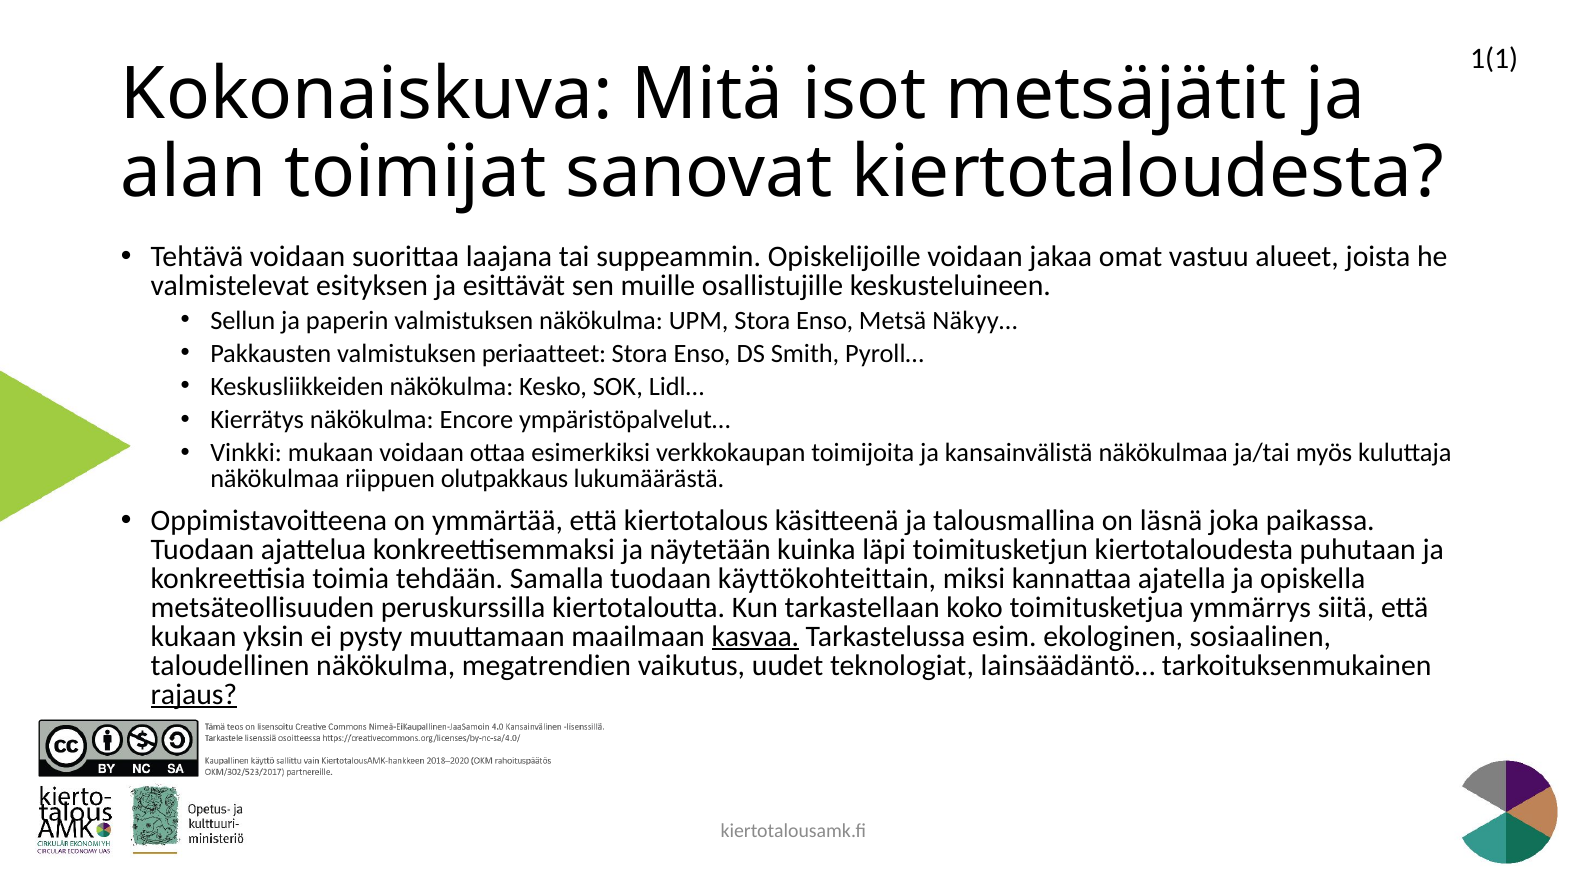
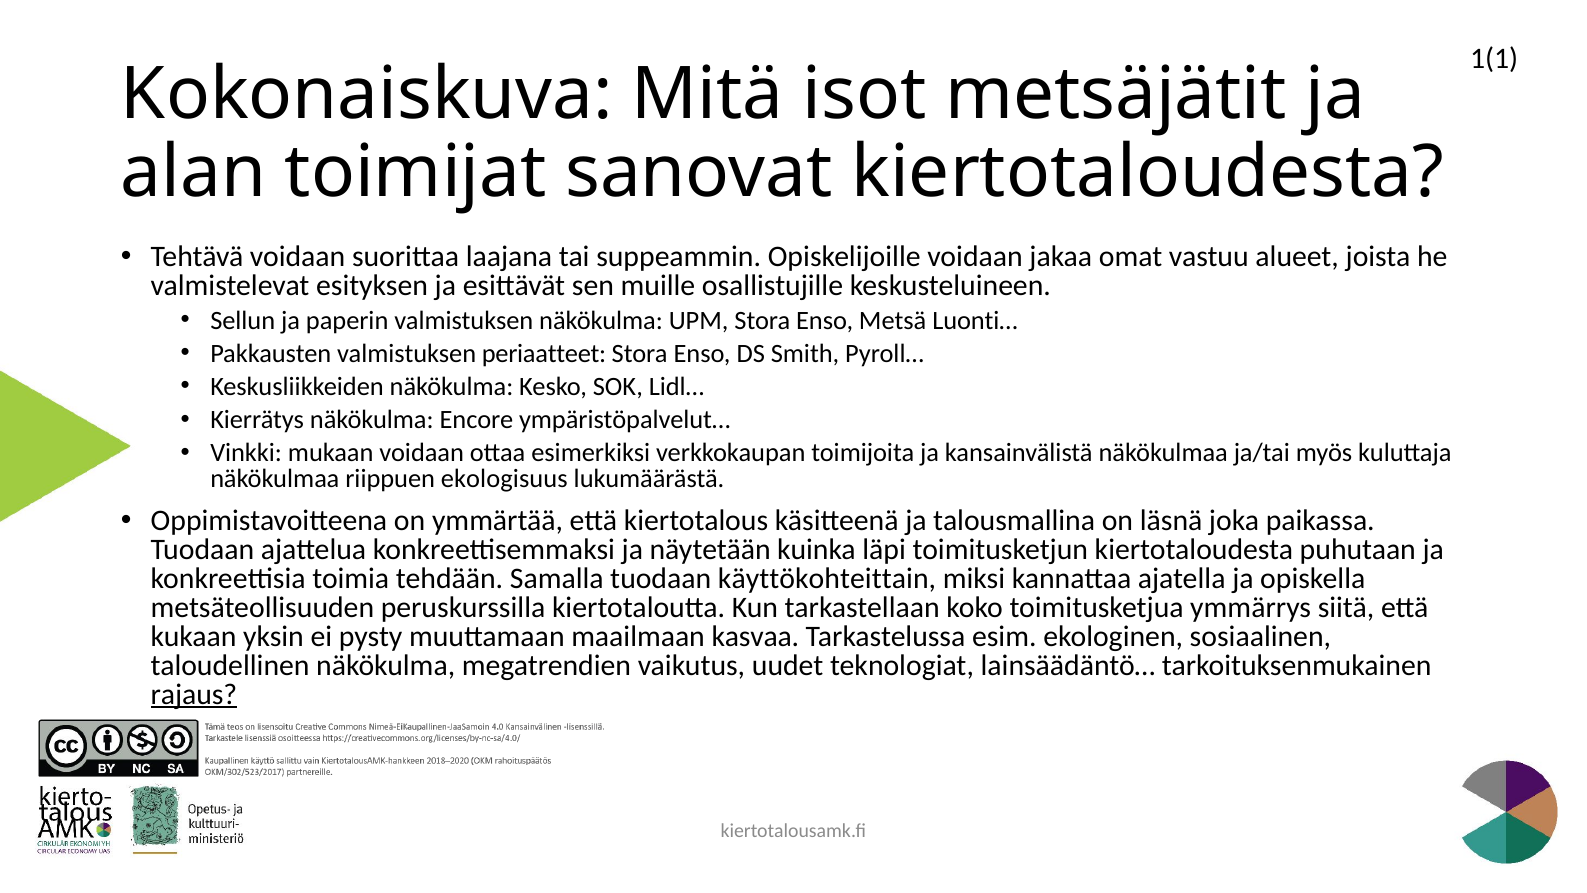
Näkyy…: Näkyy… -> Luonti…
olutpakkaus: olutpakkaus -> ekologisuus
kasvaa underline: present -> none
